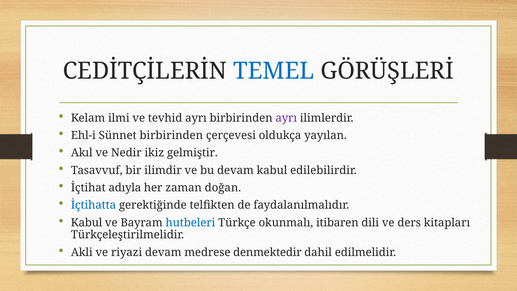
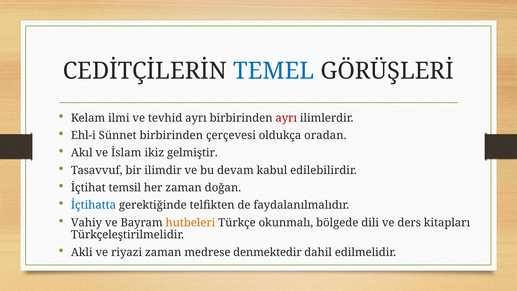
ayrı at (286, 118) colour: purple -> red
yayılan: yayılan -> oradan
Nedir: Nedir -> İslam
adıyla: adıyla -> temsil
Kabul at (87, 223): Kabul -> Vahiy
hutbeleri colour: blue -> orange
itibaren: itibaren -> bölgede
riyazi devam: devam -> zaman
